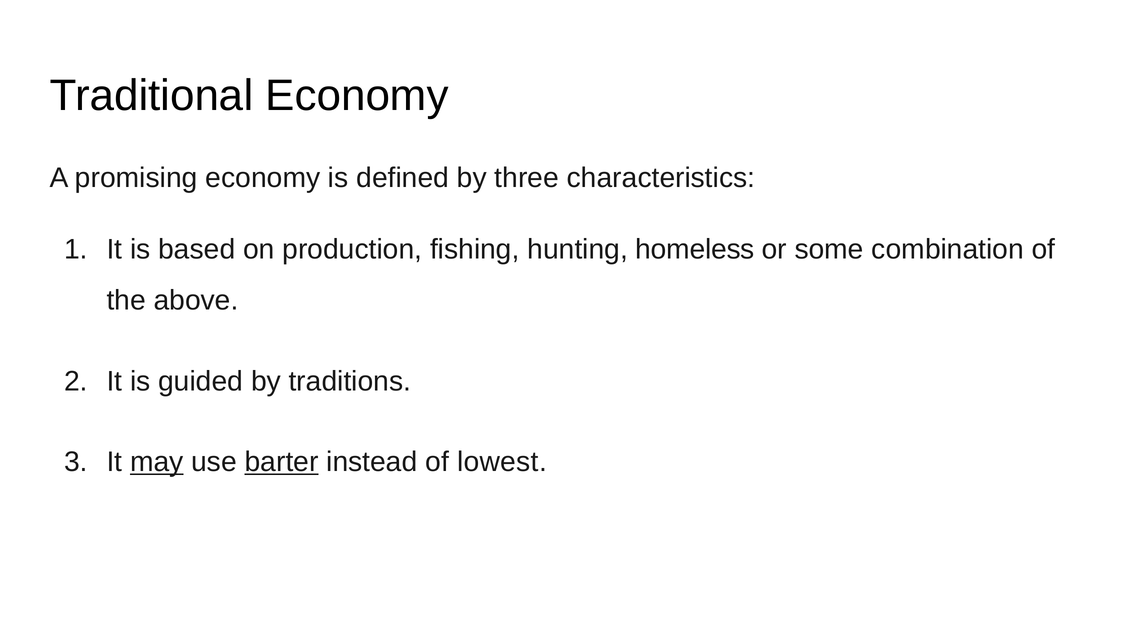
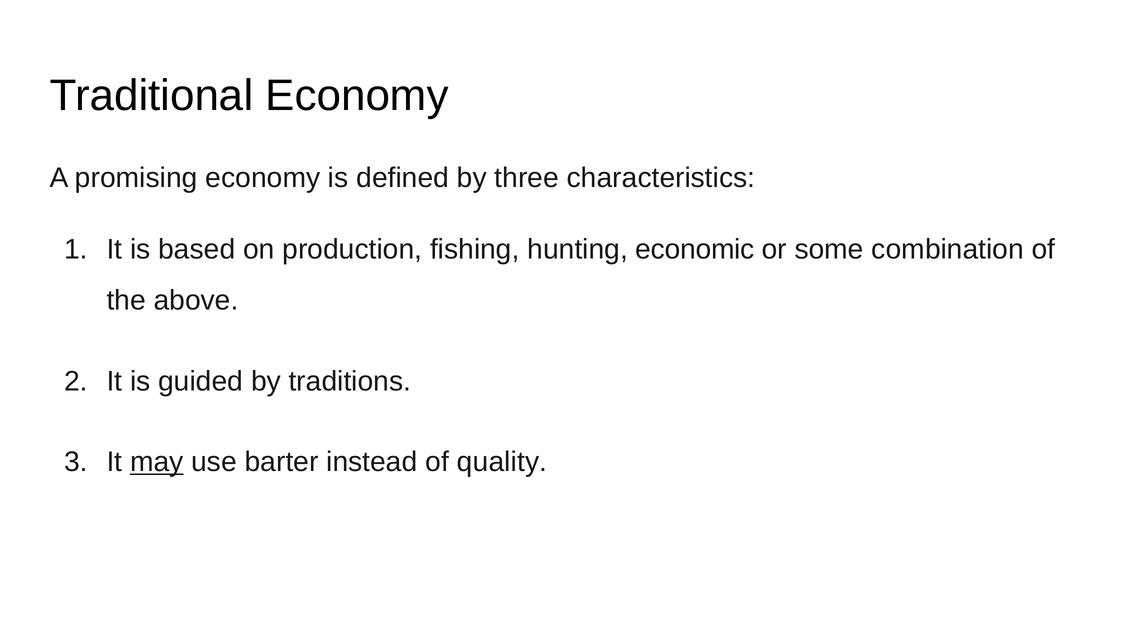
homeless: homeless -> economic
barter underline: present -> none
lowest: lowest -> quality
